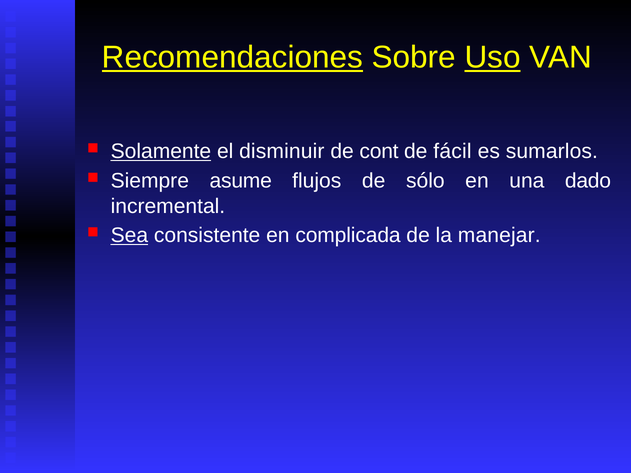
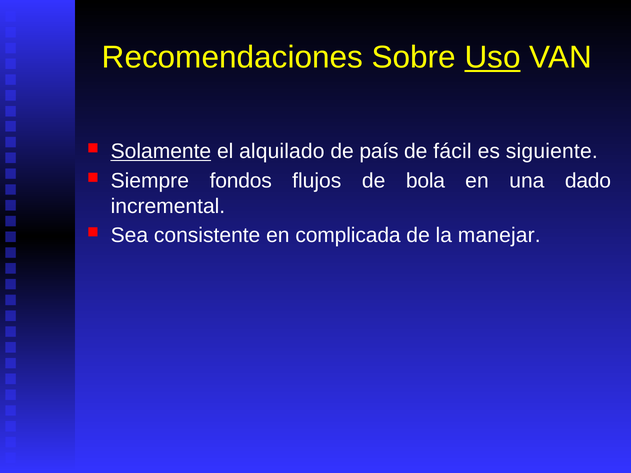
Recomendaciones underline: present -> none
disminuir: disminuir -> alquilado
cont: cont -> país
sumarlos: sumarlos -> siguiente
asume: asume -> fondos
sólo: sólo -> bola
Sea underline: present -> none
